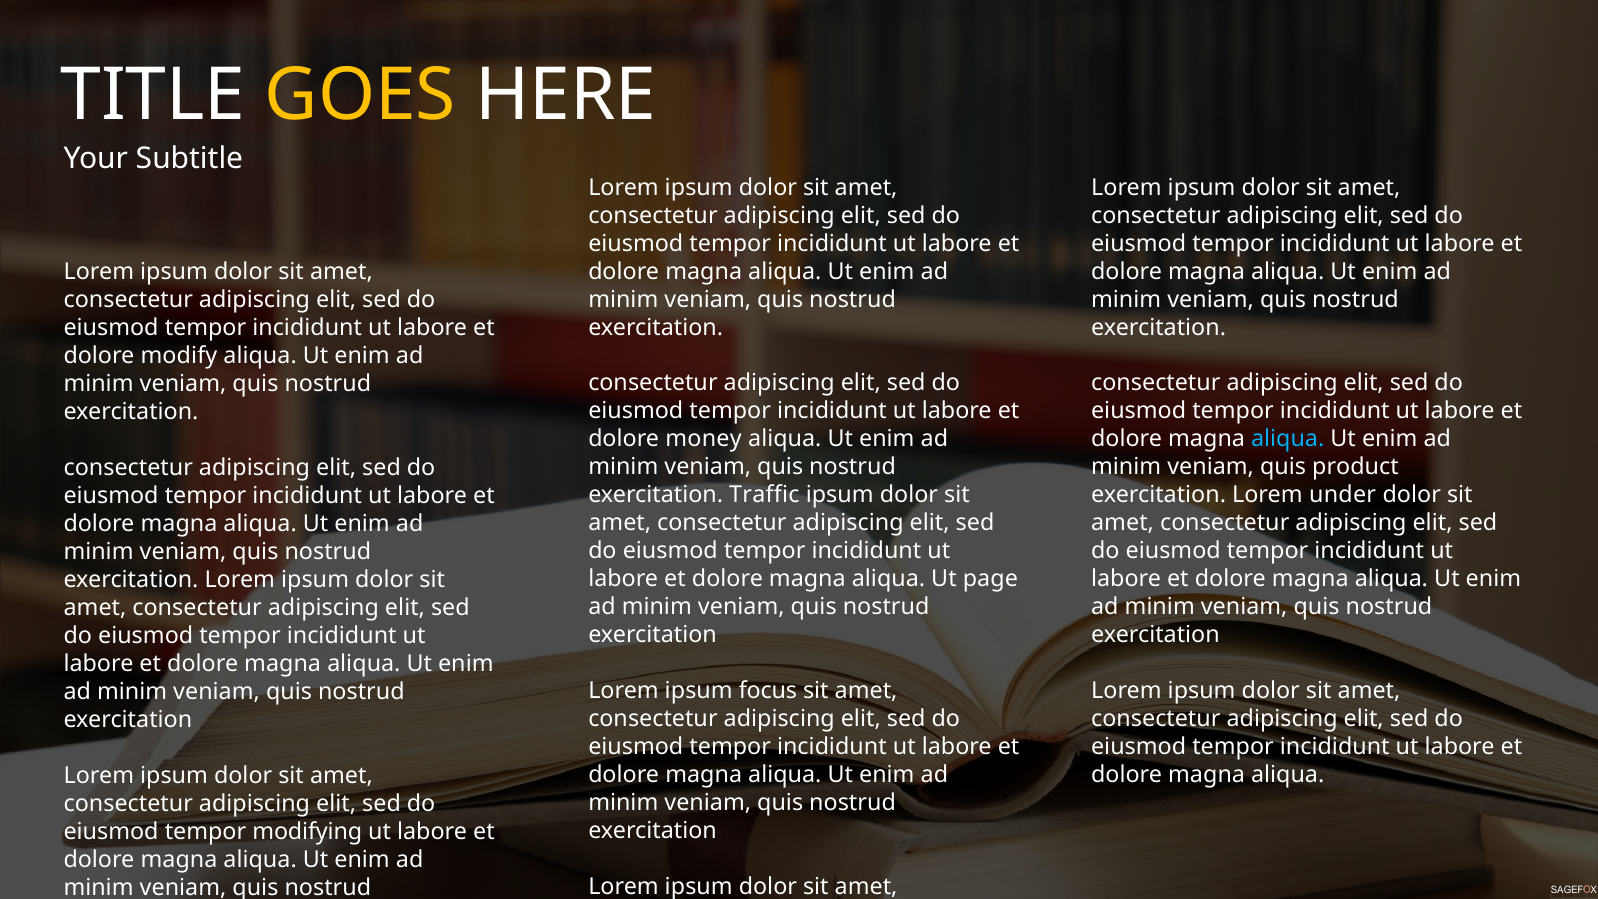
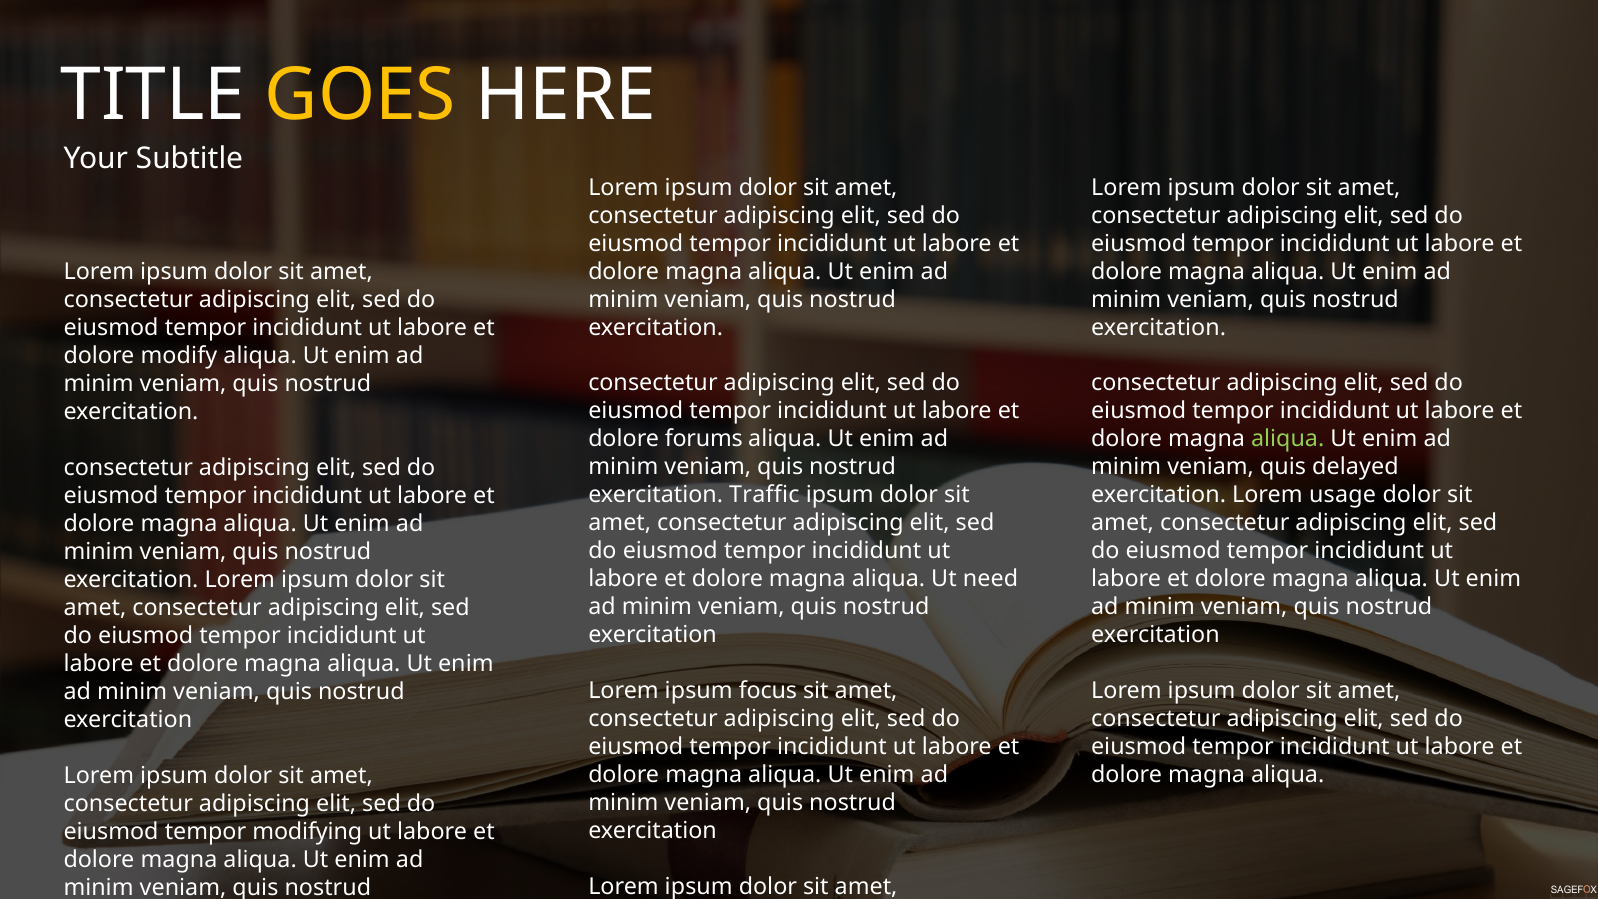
money: money -> forums
aliqua at (1288, 439) colour: light blue -> light green
product: product -> delayed
under: under -> usage
page: page -> need
